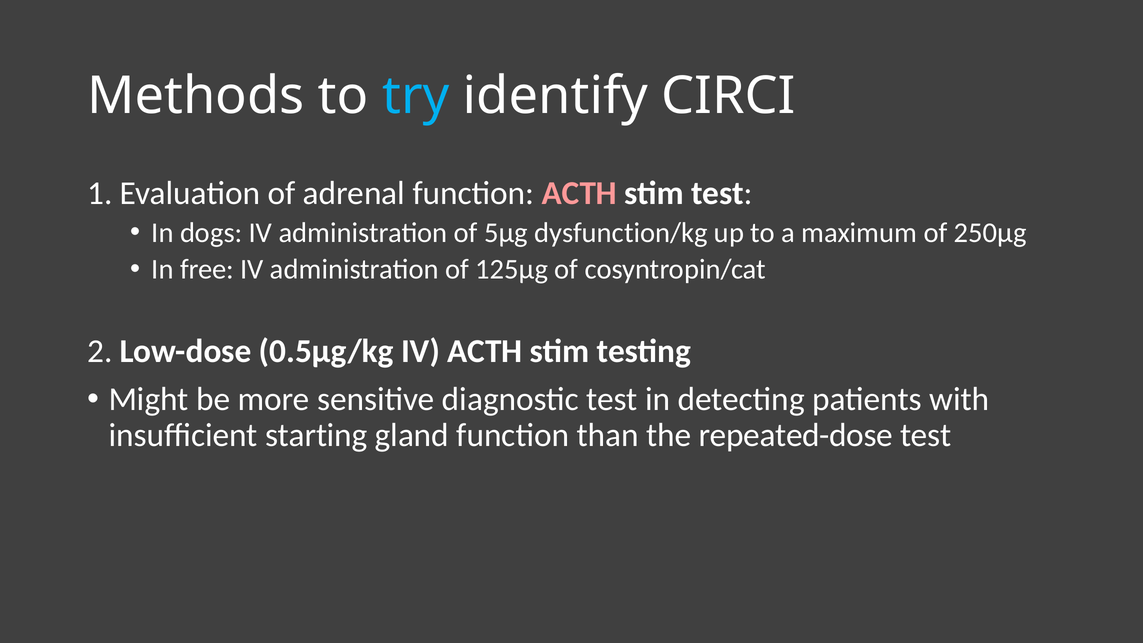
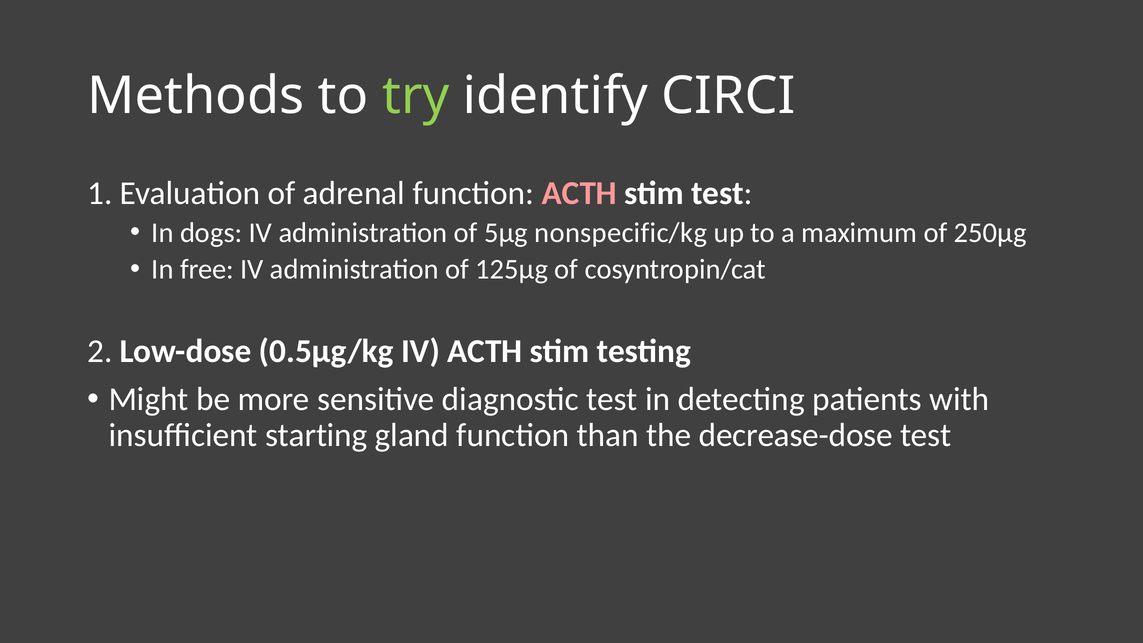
try colour: light blue -> light green
dysfunction/kg: dysfunction/kg -> nonspecific/kg
repeated-dose: repeated-dose -> decrease-dose
